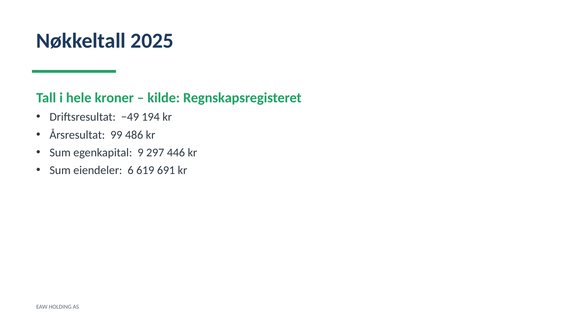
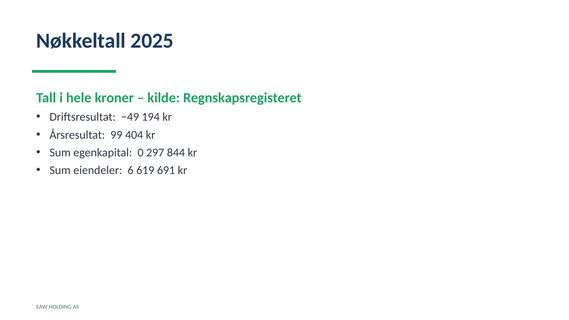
486: 486 -> 404
9: 9 -> 0
446: 446 -> 844
